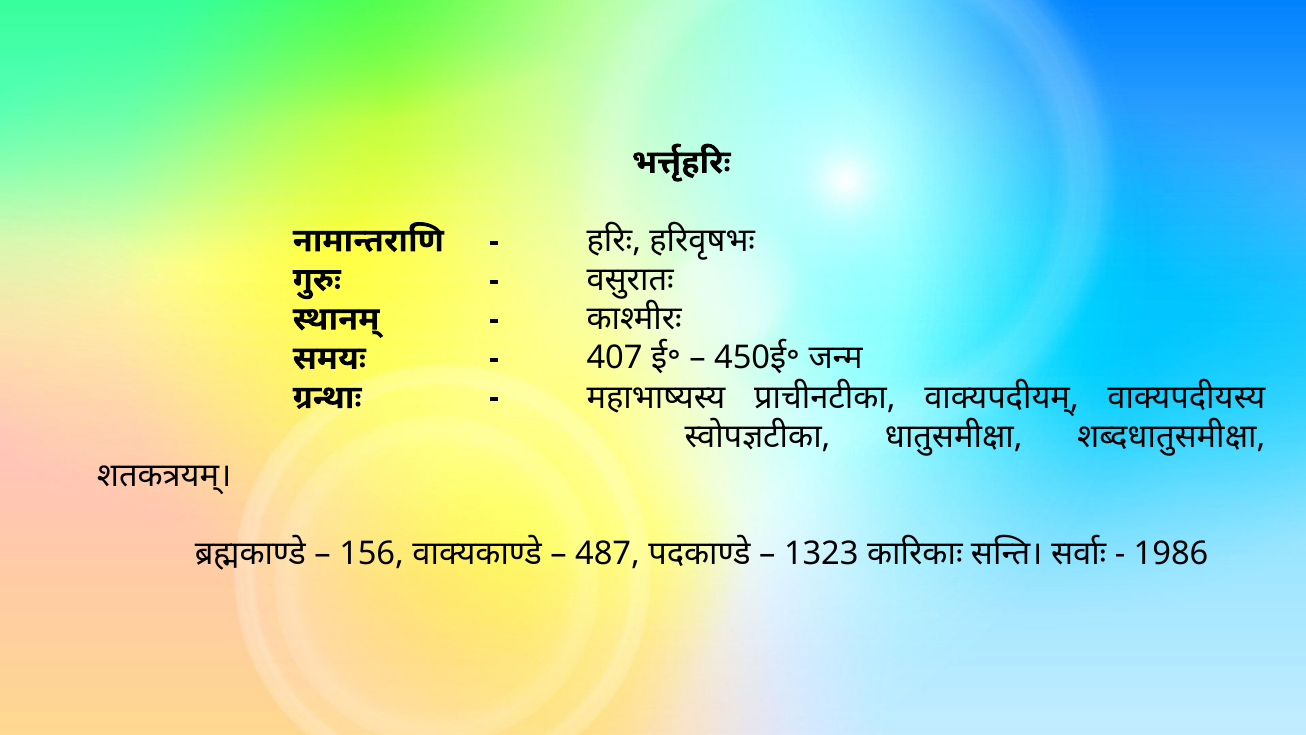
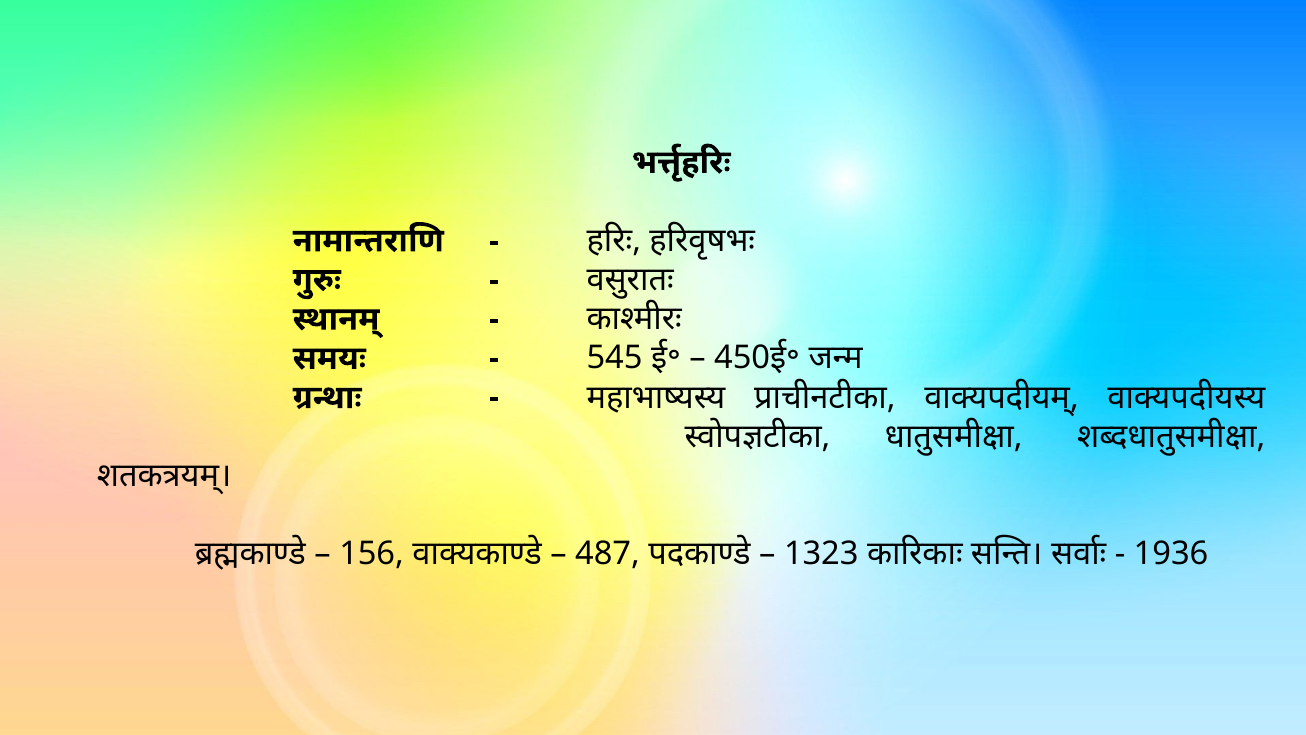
407: 407 -> 545
1986: 1986 -> 1936
